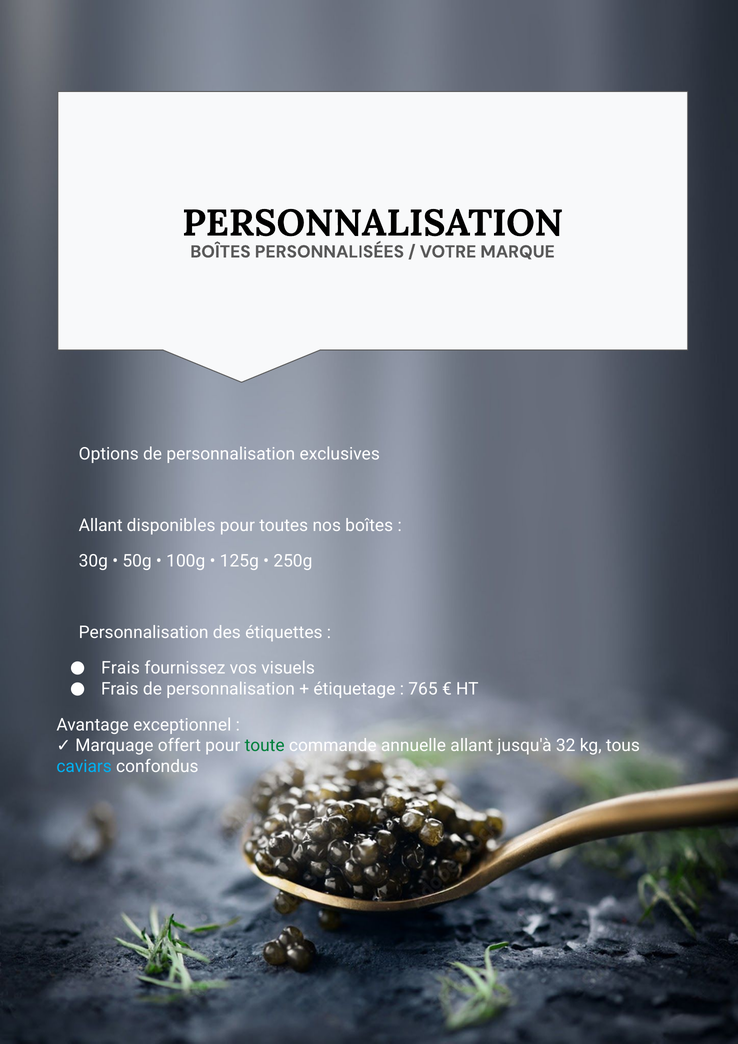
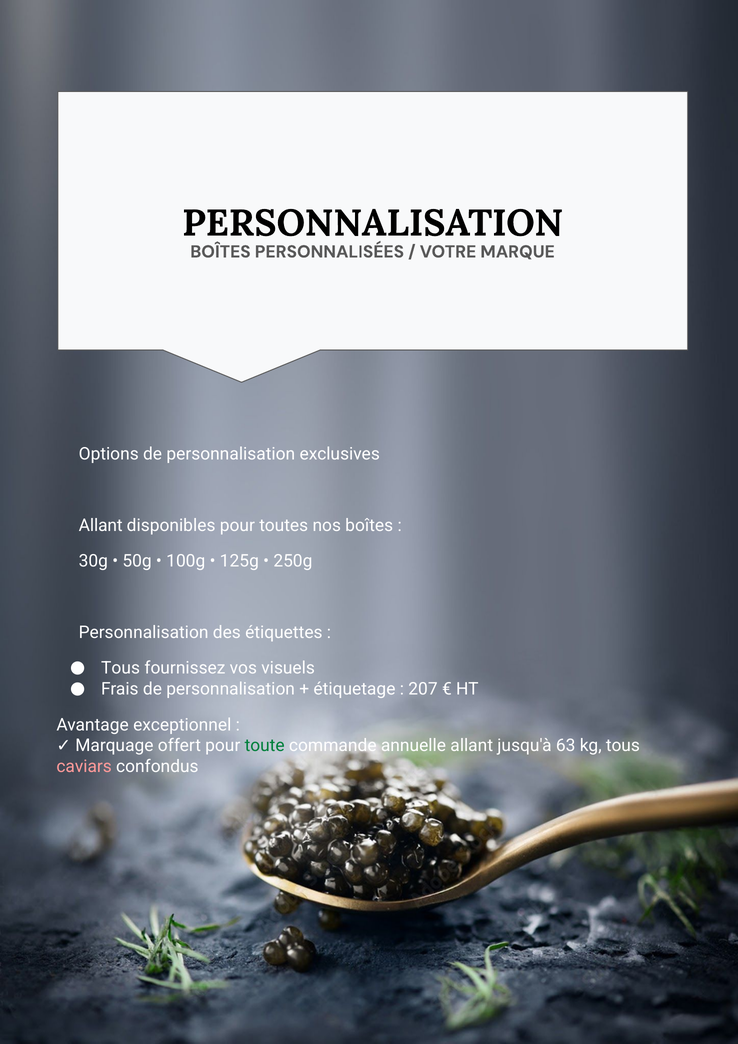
Frais at (121, 668): Frais -> Tous
765: 765 -> 207
32: 32 -> 63
caviars colour: light blue -> pink
